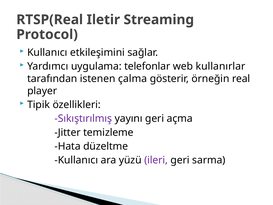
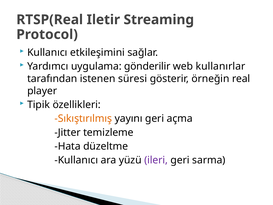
telefonlar: telefonlar -> gönderilir
çalma: çalma -> süresi
Sıkıştırılmış colour: purple -> orange
